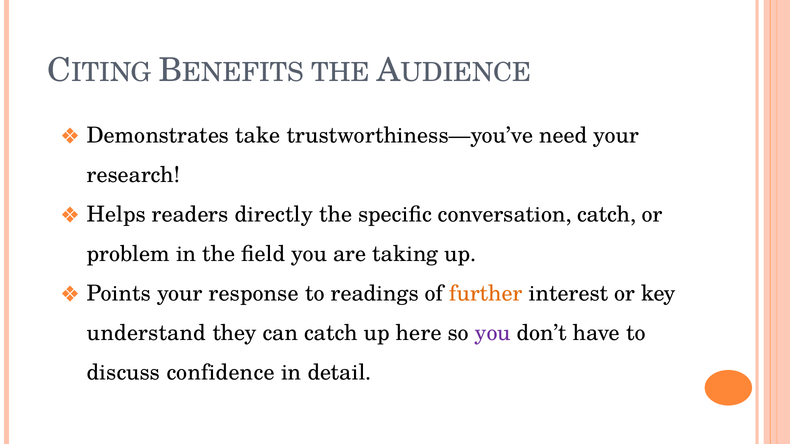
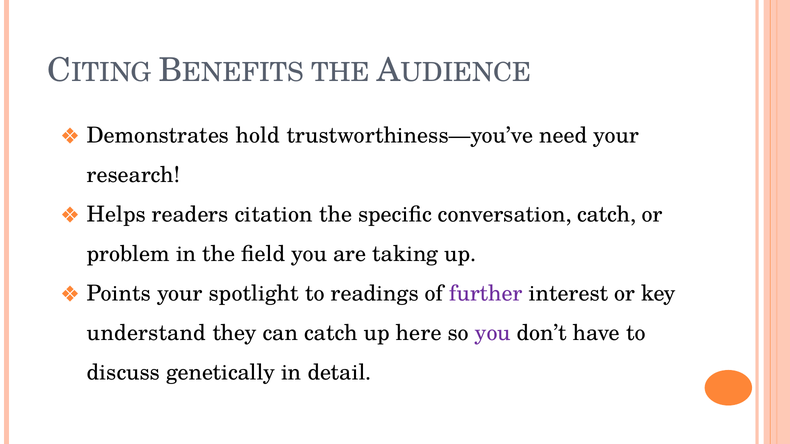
take: take -> hold
directly: directly -> citation
response: response -> spotlight
further colour: orange -> purple
confidence: confidence -> genetically
